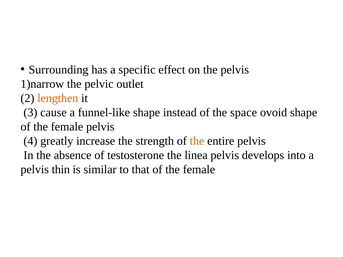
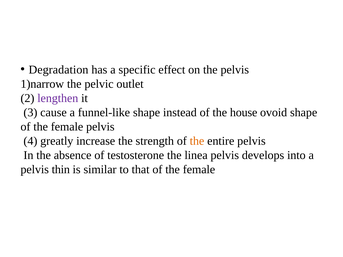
Surrounding: Surrounding -> Degradation
lengthen colour: orange -> purple
space: space -> house
